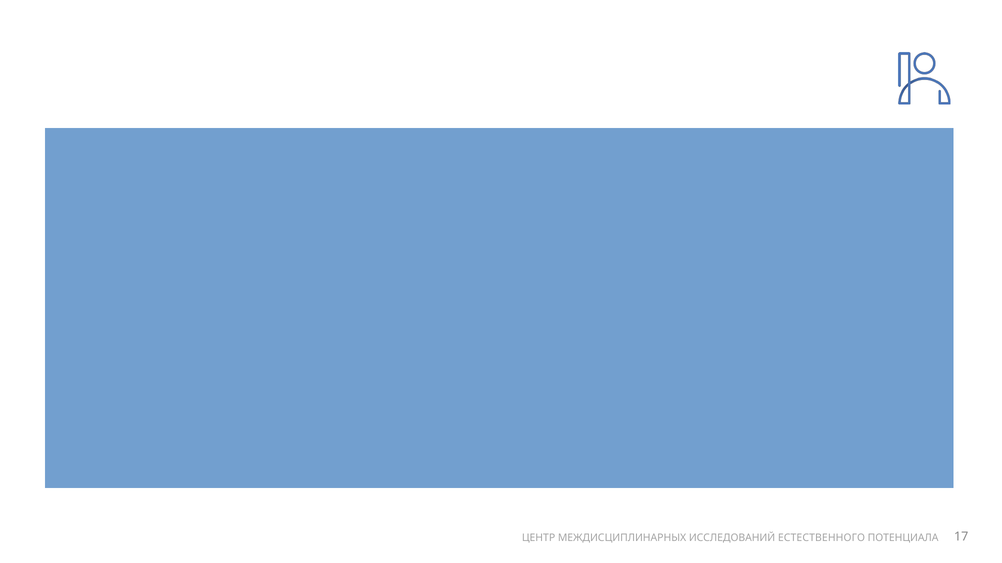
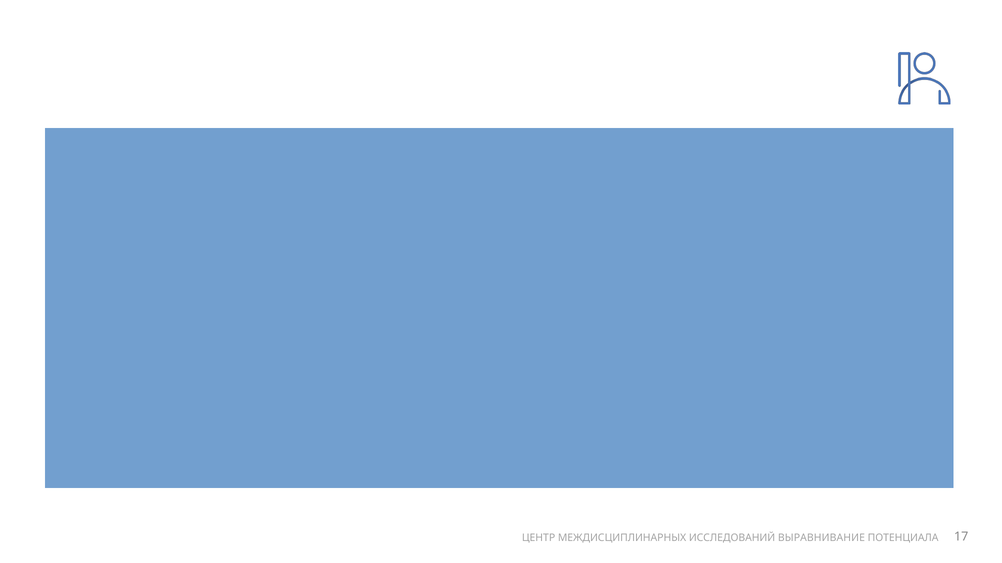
ЕСТЕСТВЕННОГО: ЕСТЕСТВЕННОГО -> ВЫРАВНИВАНИЕ
